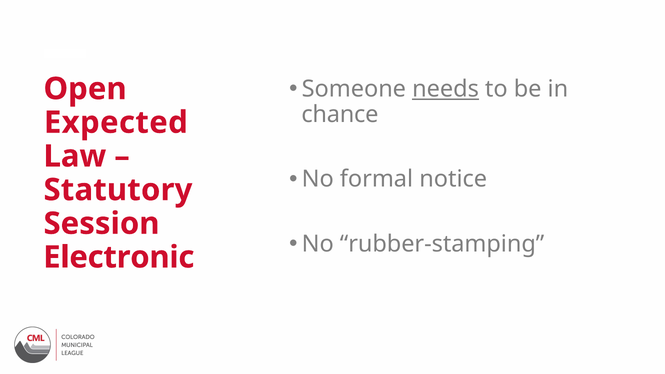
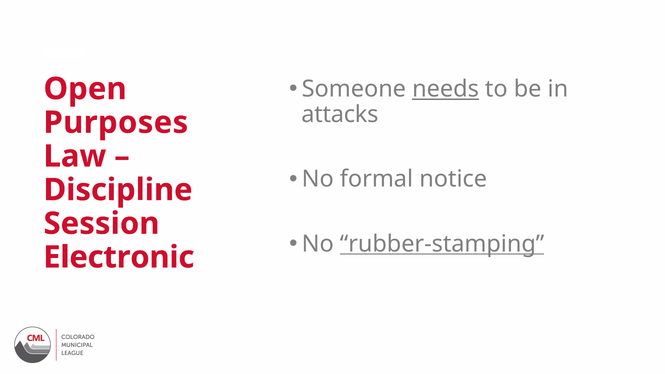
chance: chance -> attacks
Expected: Expected -> Purposes
Statutory: Statutory -> Discipline
rubber-stamping underline: none -> present
